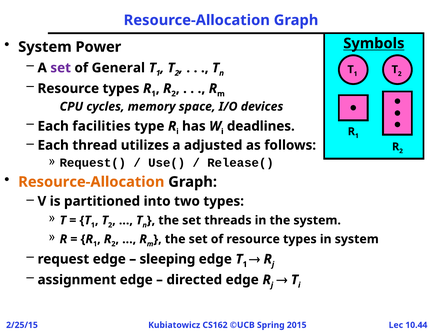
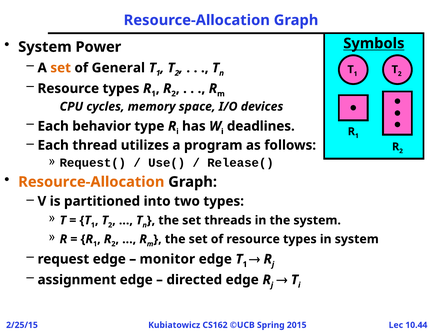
set at (61, 68) colour: purple -> orange
facilities: facilities -> behavior
adjusted: adjusted -> program
sleeping: sleeping -> monitor
